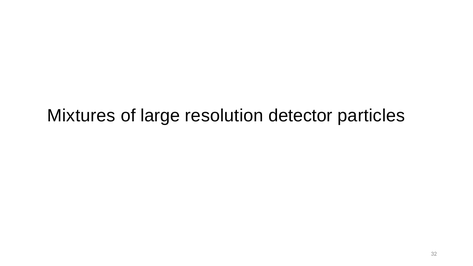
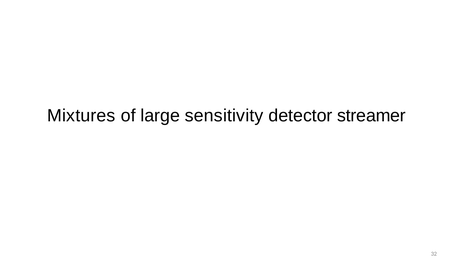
resolution: resolution -> sensitivity
particles: particles -> streamer
